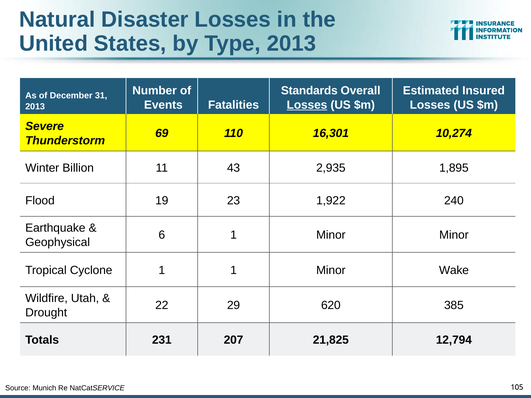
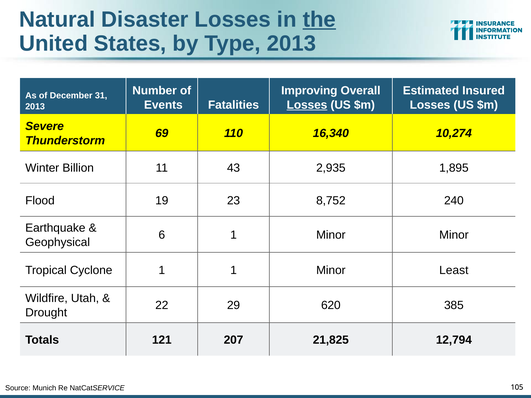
the underline: none -> present
Standards: Standards -> Improving
16,301: 16,301 -> 16,340
1,922: 1,922 -> 8,752
Wake: Wake -> Least
231: 231 -> 121
